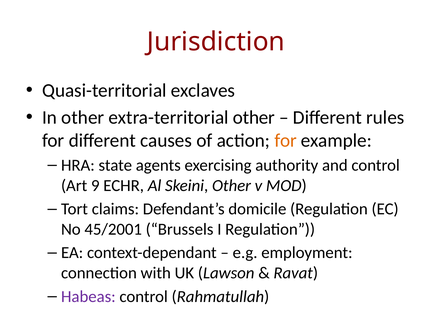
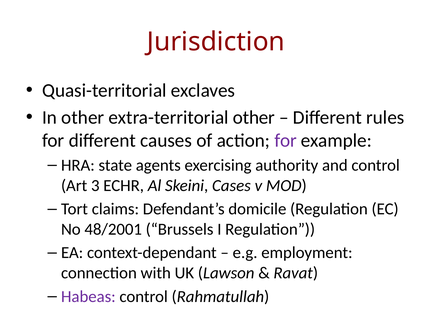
for at (286, 141) colour: orange -> purple
9: 9 -> 3
Skeini Other: Other -> Cases
45/2001: 45/2001 -> 48/2001
